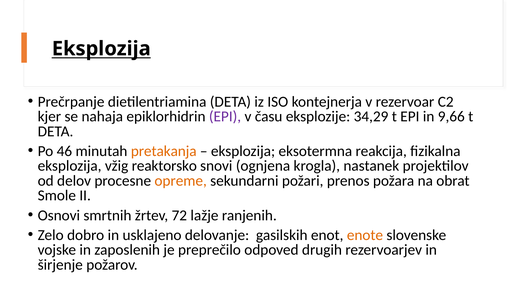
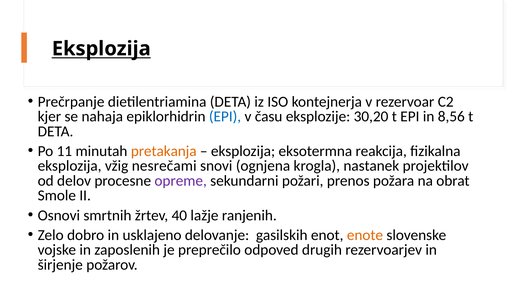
EPI at (225, 117) colour: purple -> blue
34,29: 34,29 -> 30,20
9,66: 9,66 -> 8,56
46: 46 -> 11
reaktorsko: reaktorsko -> nesrečami
opreme colour: orange -> purple
72: 72 -> 40
